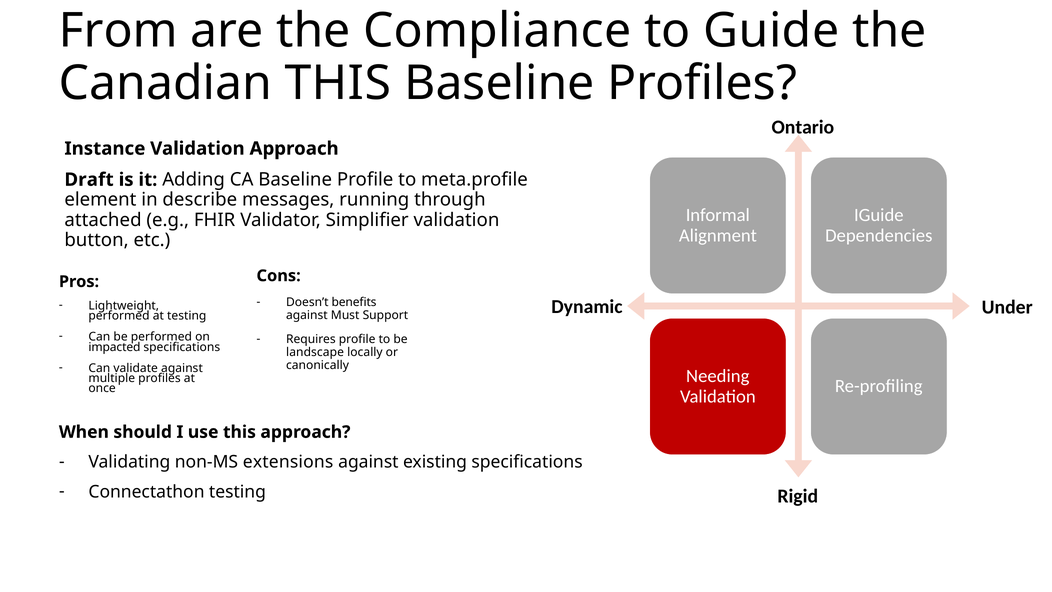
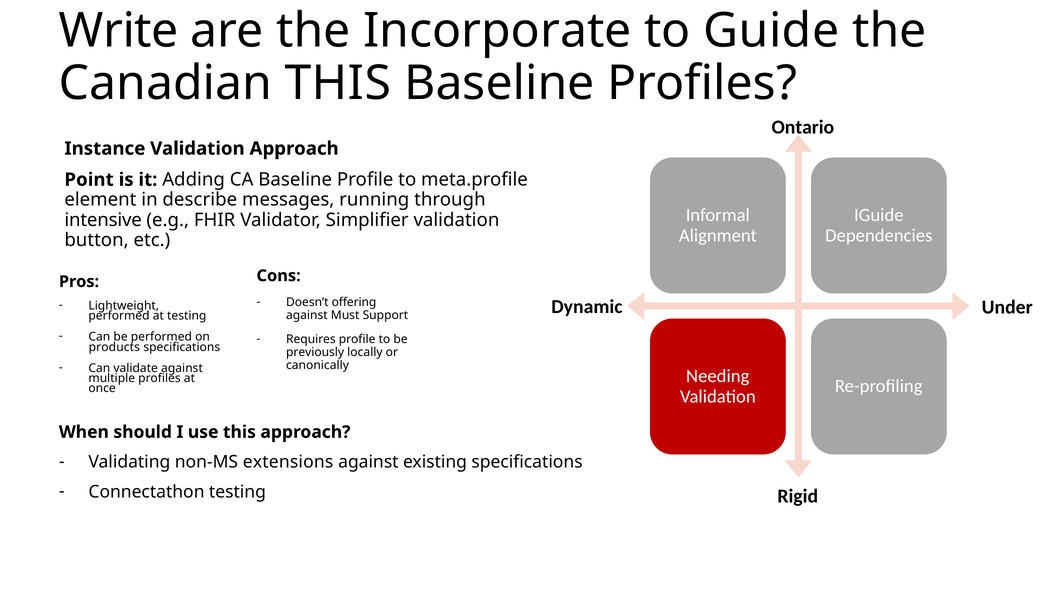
From: From -> Write
Compliance: Compliance -> Incorporate
Draft: Draft -> Point
attached: attached -> intensive
benefits: benefits -> offering
impacted: impacted -> products
landscape: landscape -> previously
